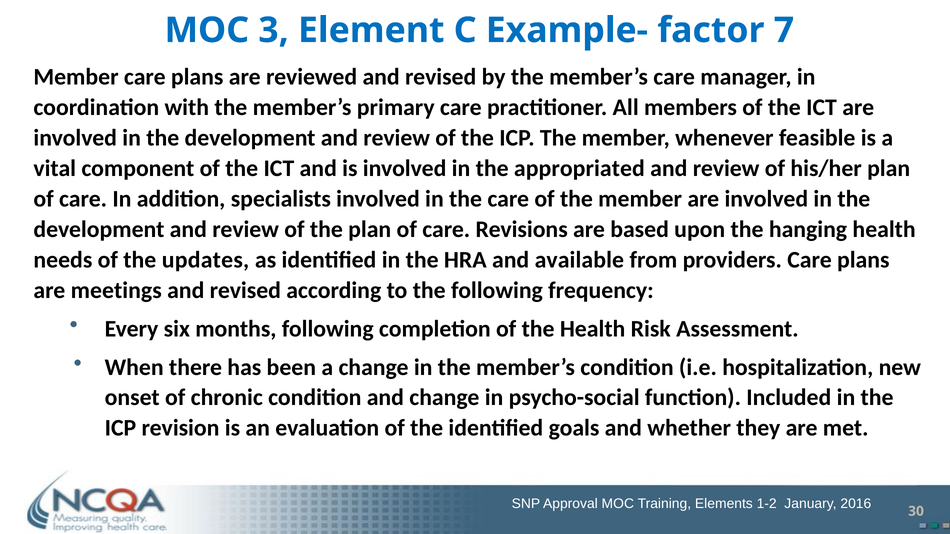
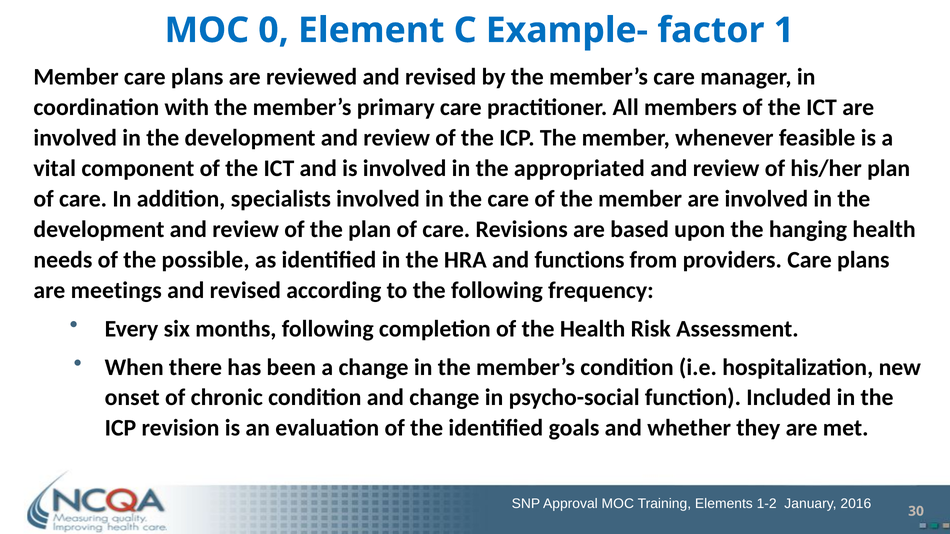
3: 3 -> 0
7: 7 -> 1
updates: updates -> possible
available: available -> functions
